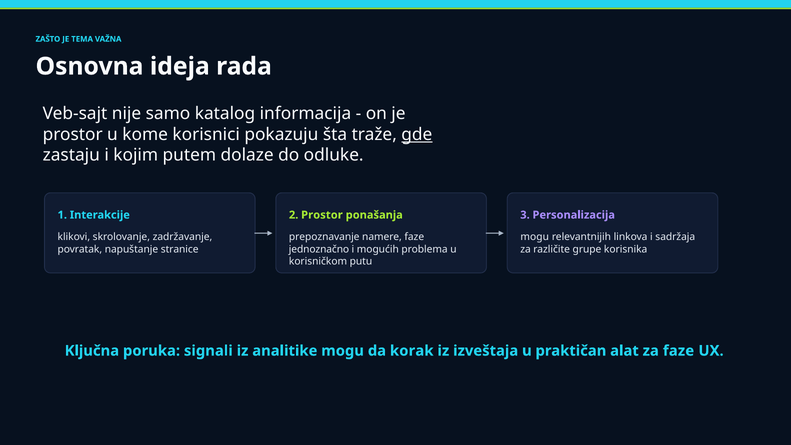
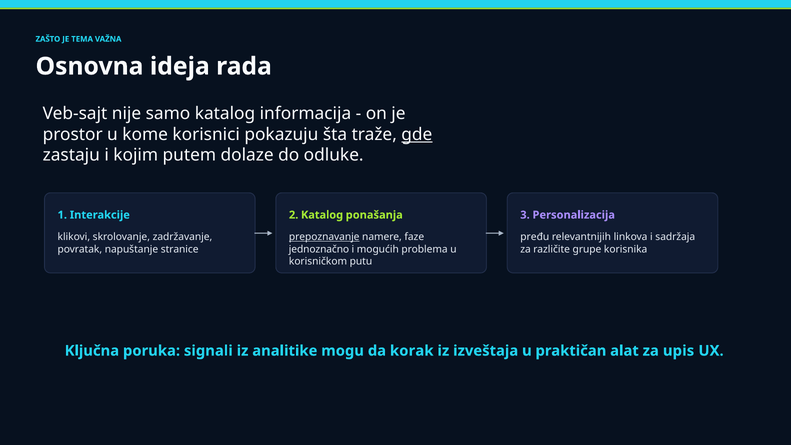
2 Prostor: Prostor -> Katalog
prepoznavanje underline: none -> present
mogu at (535, 237): mogu -> pređu
za faze: faze -> upis
